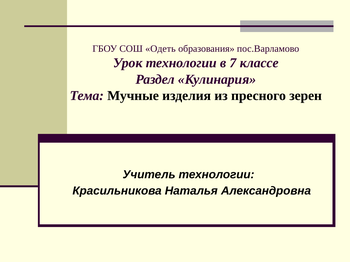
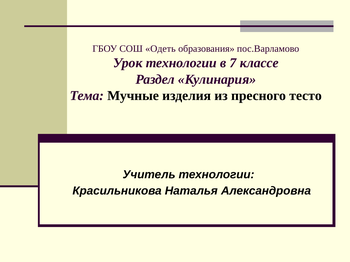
зерен: зерен -> тесто
